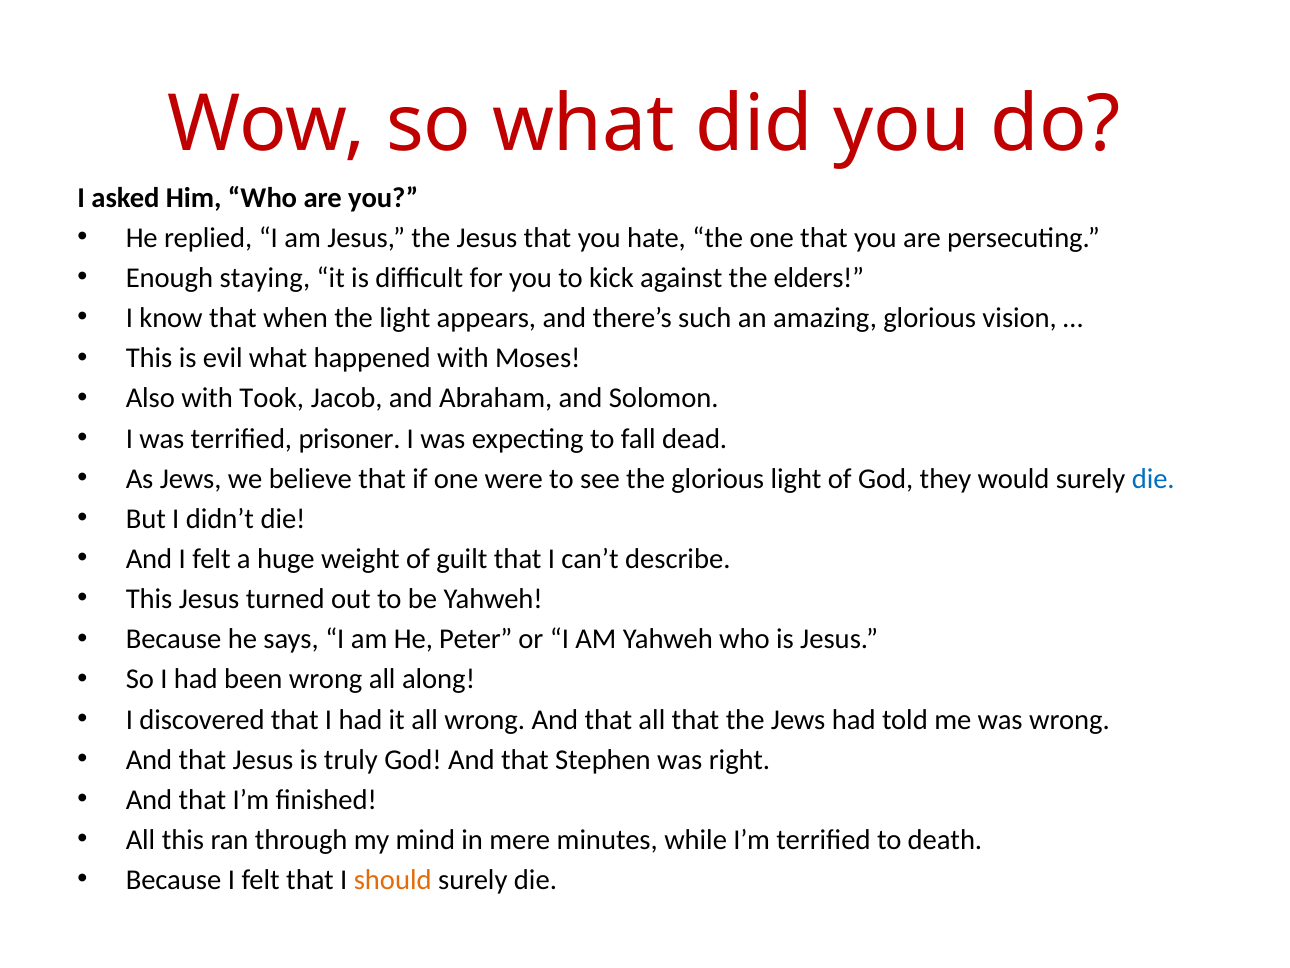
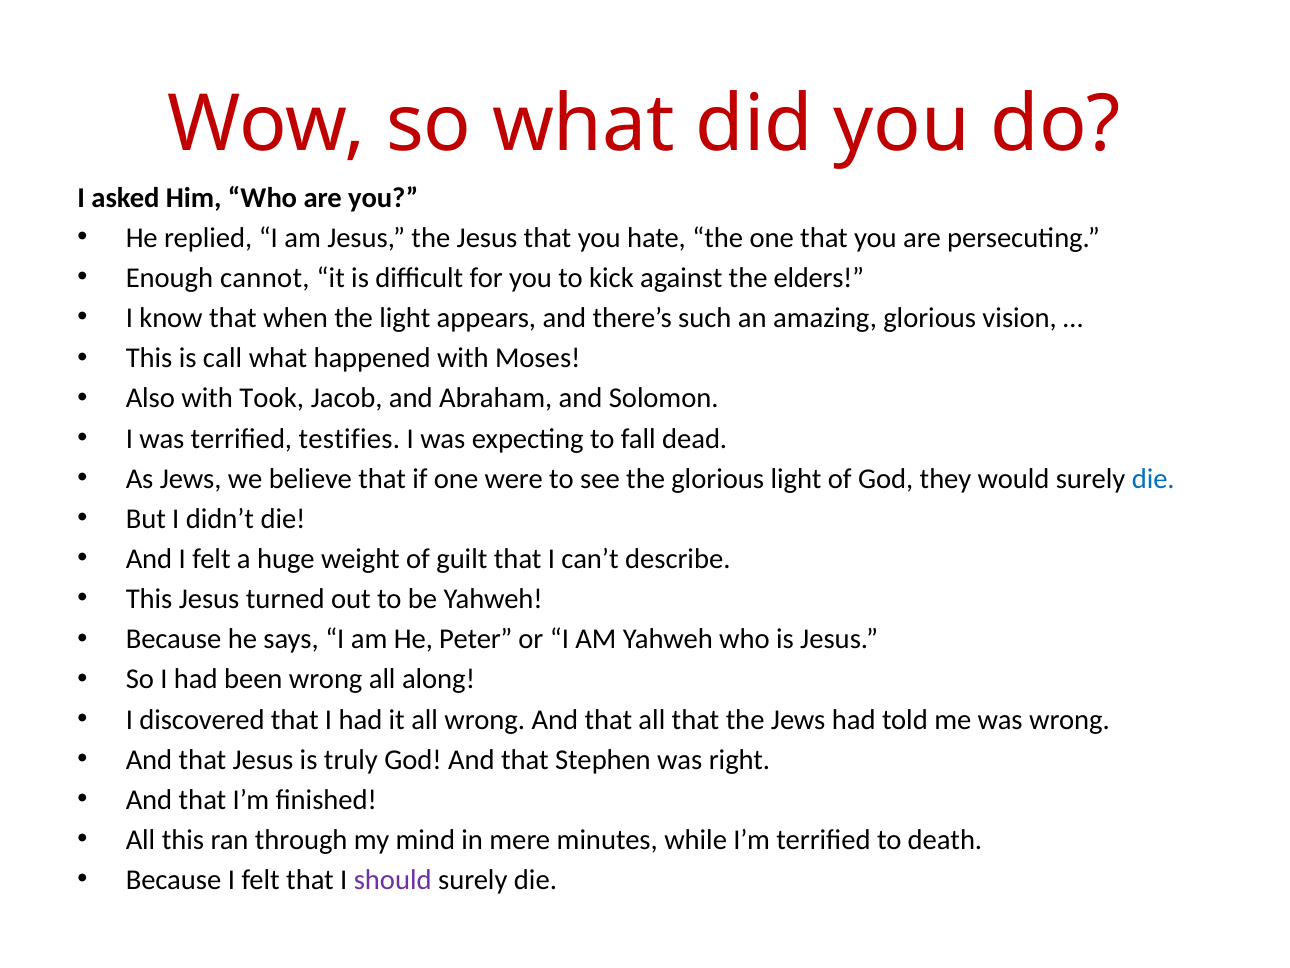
staying: staying -> cannot
evil: evil -> call
prisoner: prisoner -> testifies
should colour: orange -> purple
